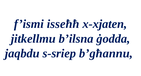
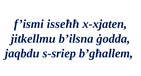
b’għannu: b’għannu -> b’għallem
